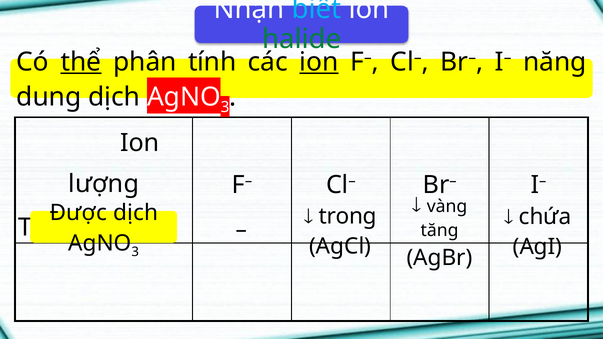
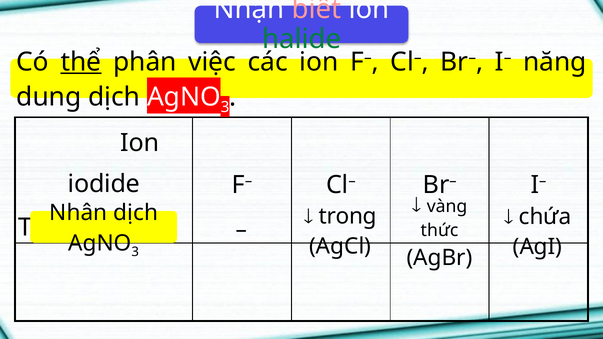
biết colour: light blue -> pink
tính: tính -> việc
ion at (319, 62) underline: present -> none
lượng: lượng -> iodide
Được: Được -> Nhân
tăng: tăng -> thức
